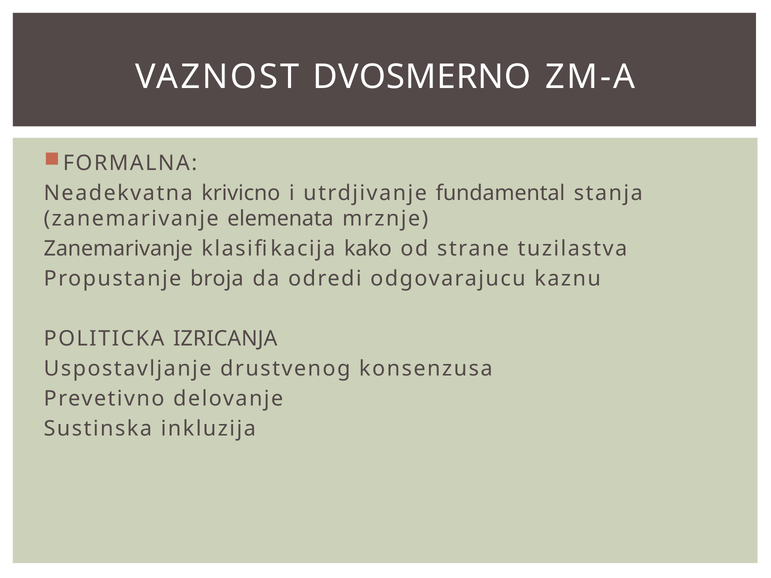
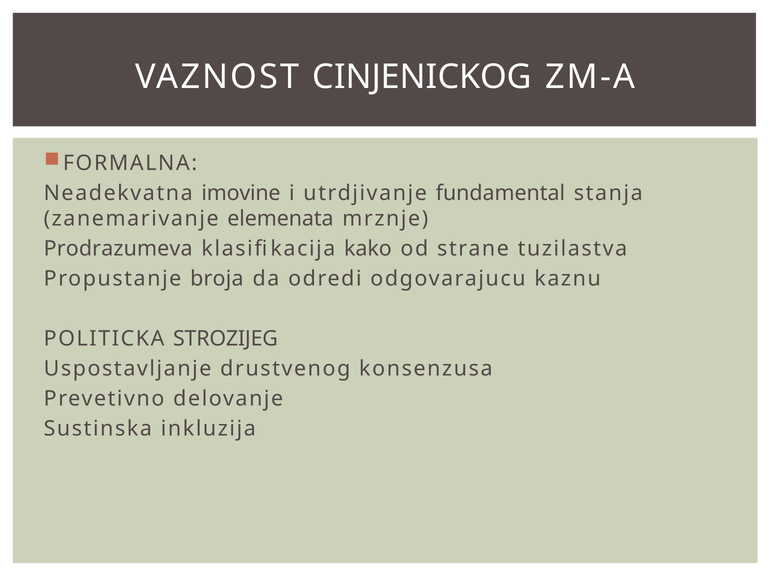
DVOSMERNO: DVOSMERNO -> CINJENICKOG
krivicno: krivicno -> imovine
Zanemarivanje at (118, 249): Zanemarivanje -> Prodrazumeva
IZRICANJA: IZRICANJA -> STROZIJEG
